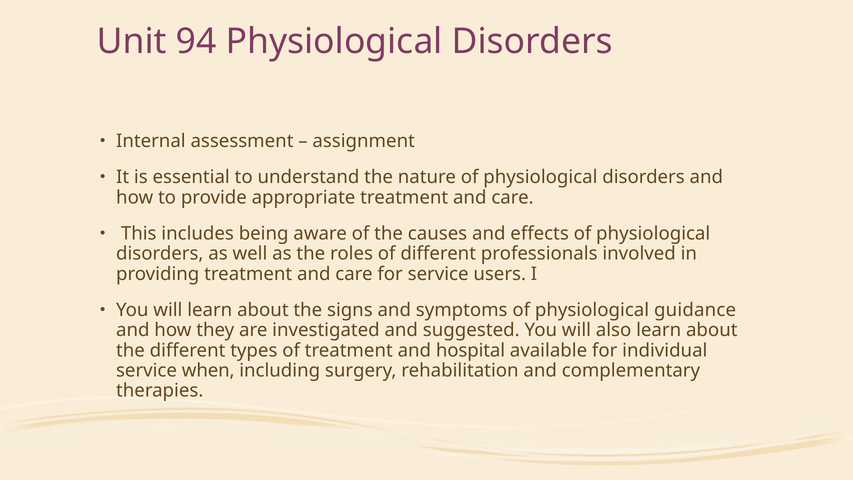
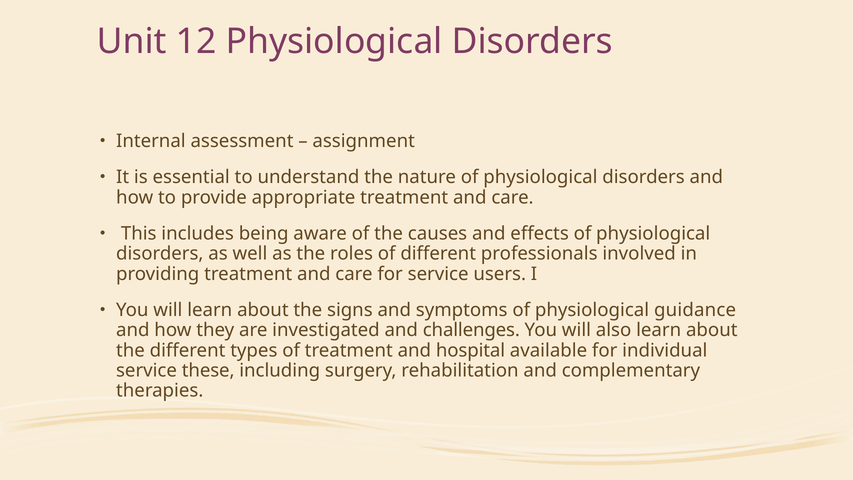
94: 94 -> 12
suggested: suggested -> challenges
when: when -> these
